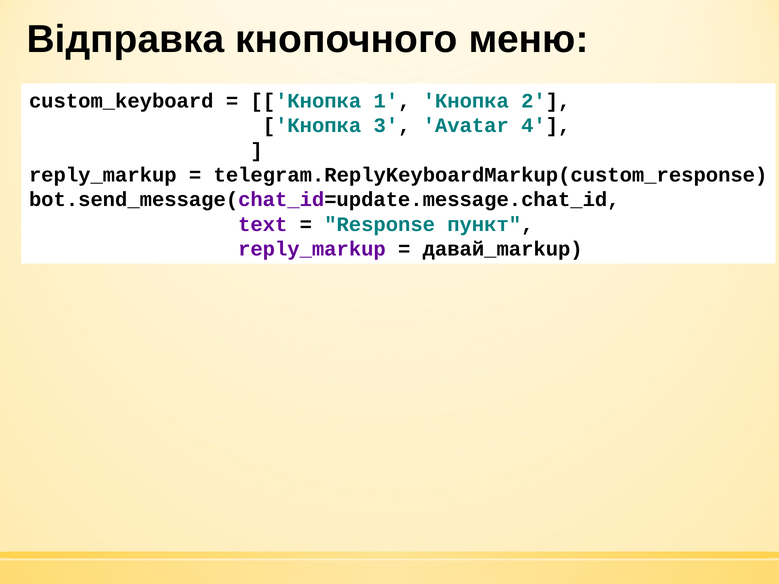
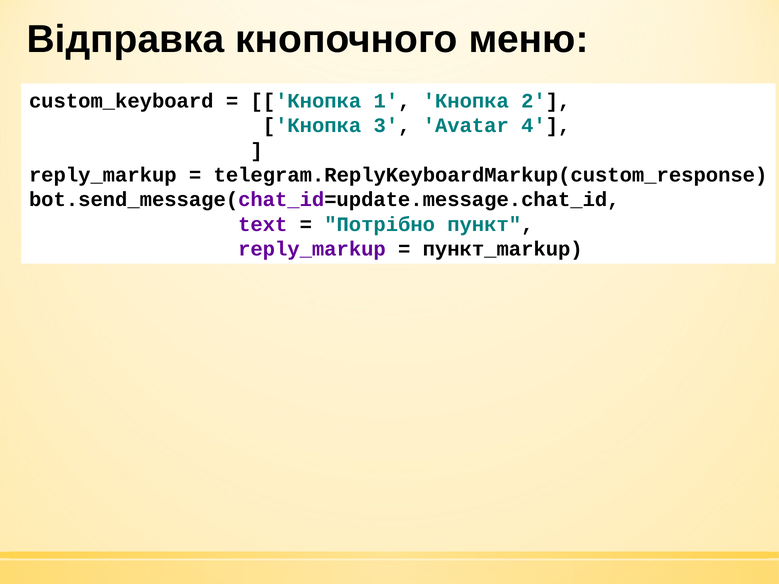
Response: Response -> Потрібно
давай_markup: давай_markup -> пункт_markup
